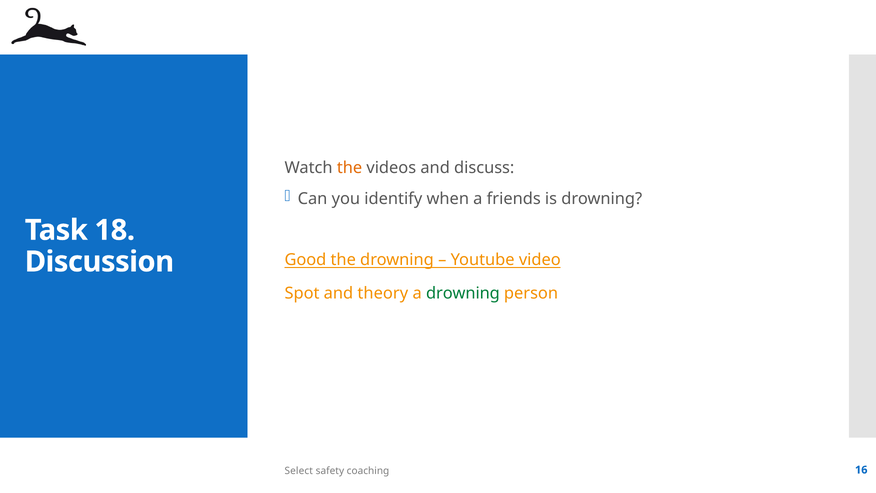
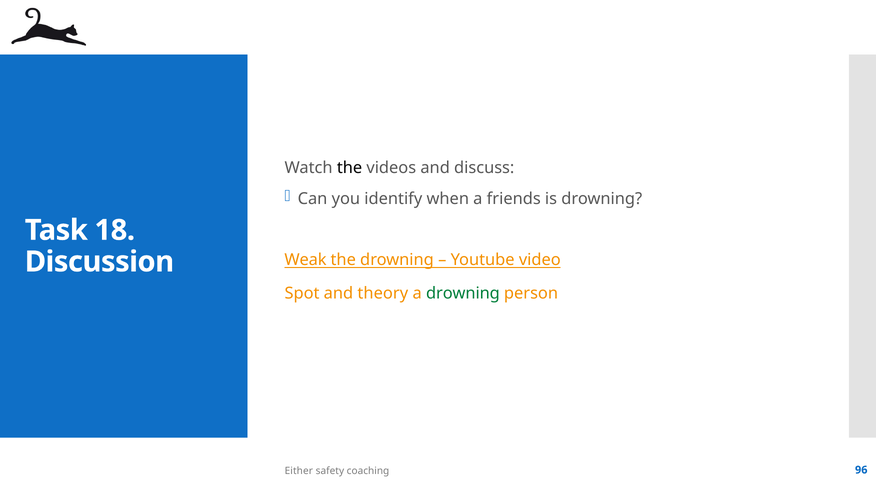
the at (350, 168) colour: orange -> black
Good: Good -> Weak
Select: Select -> Either
16: 16 -> 96
